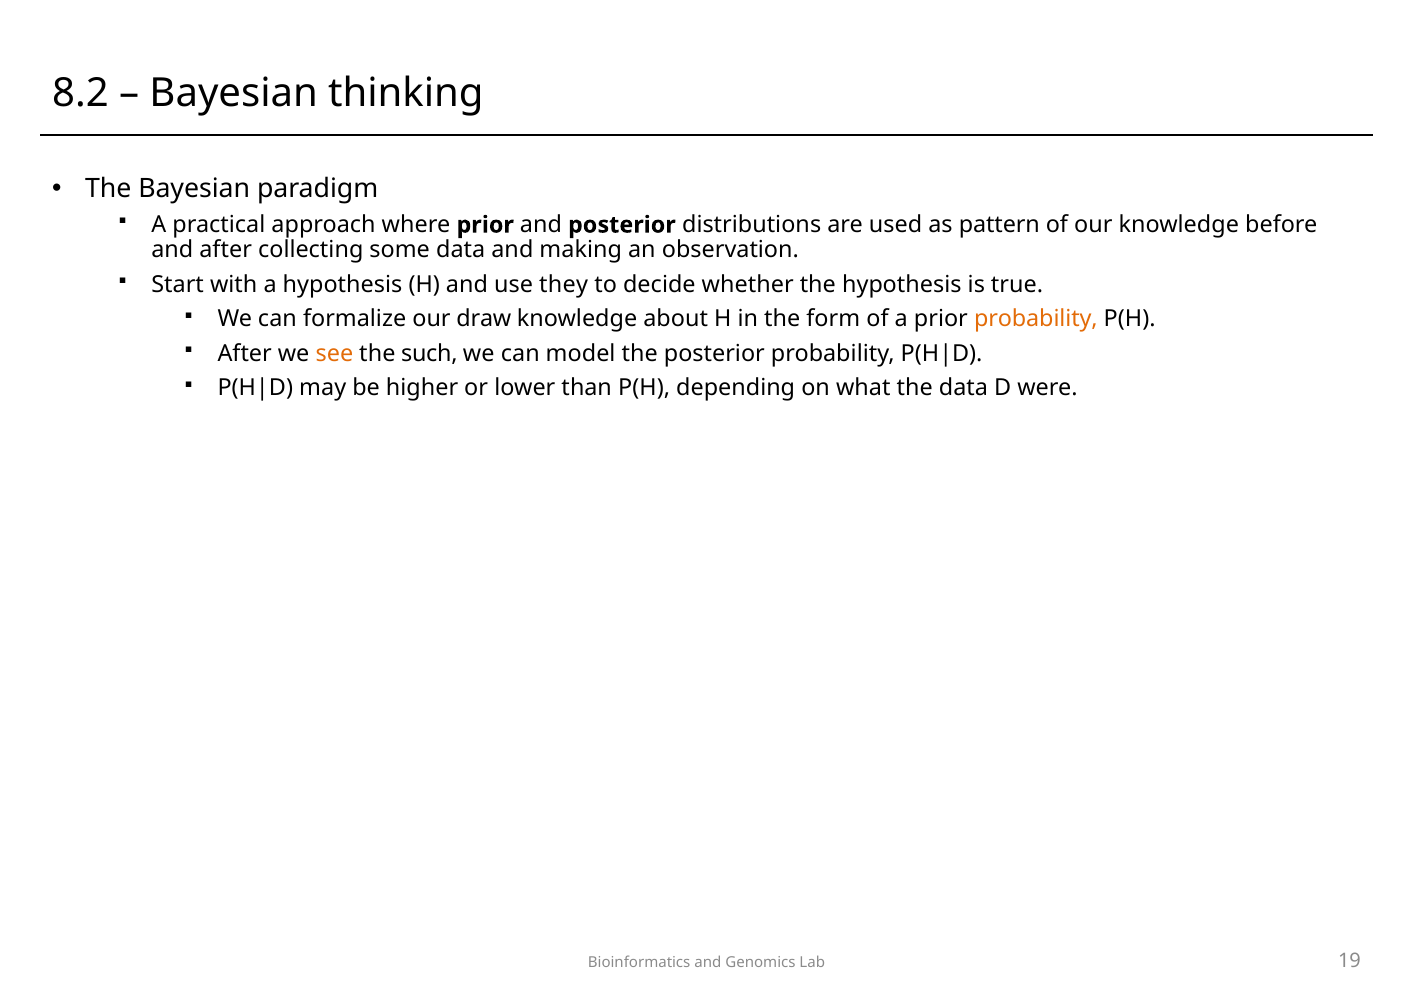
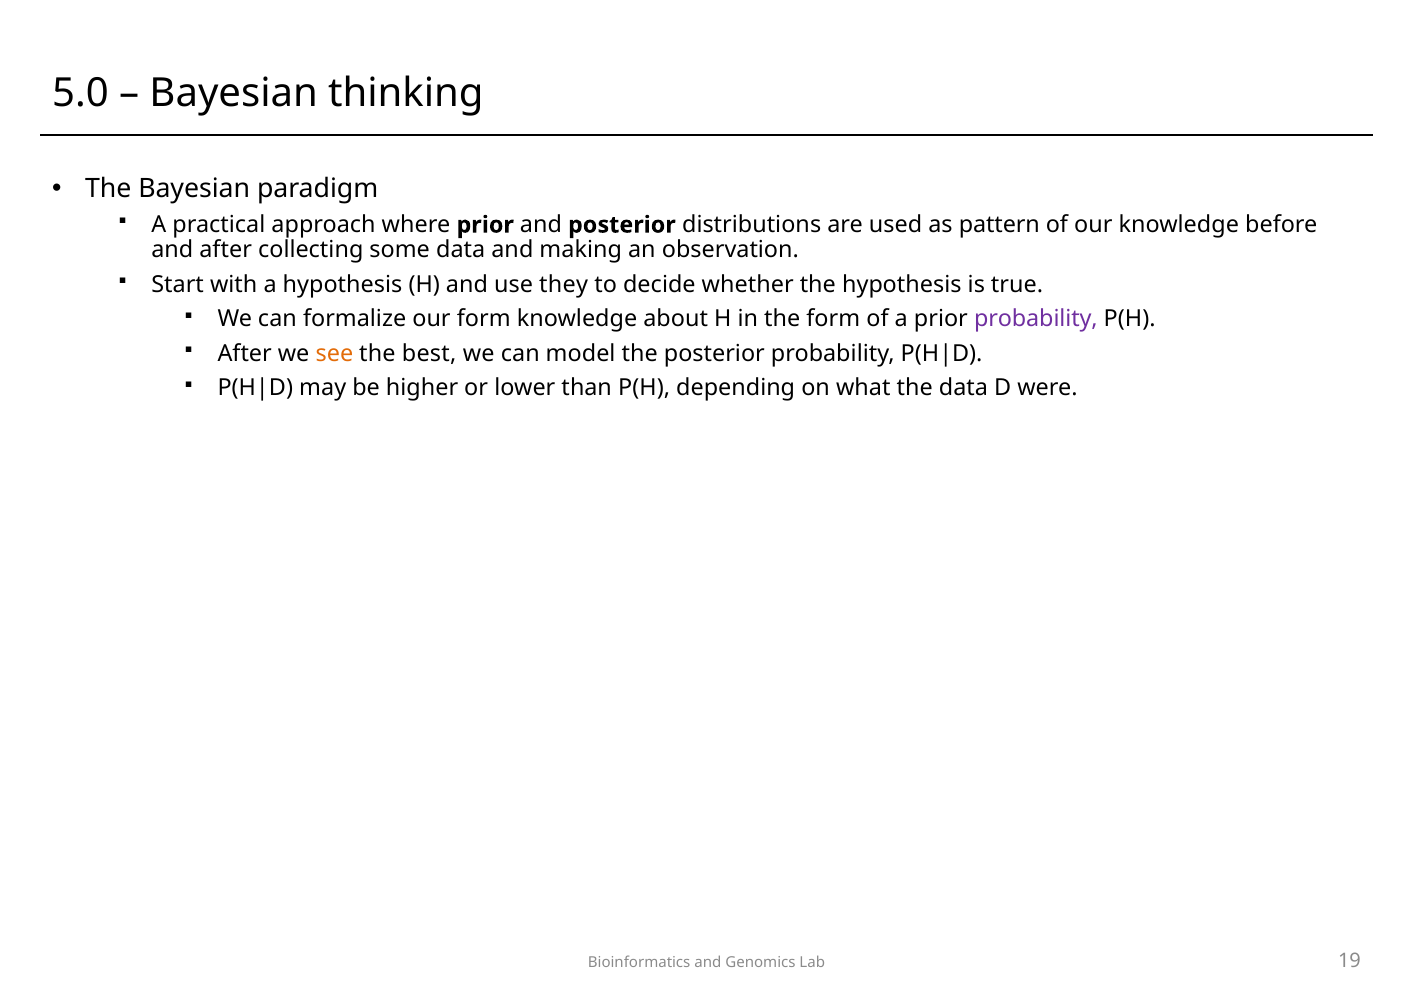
8.2: 8.2 -> 5.0
our draw: draw -> form
probability at (1036, 319) colour: orange -> purple
such: such -> best
